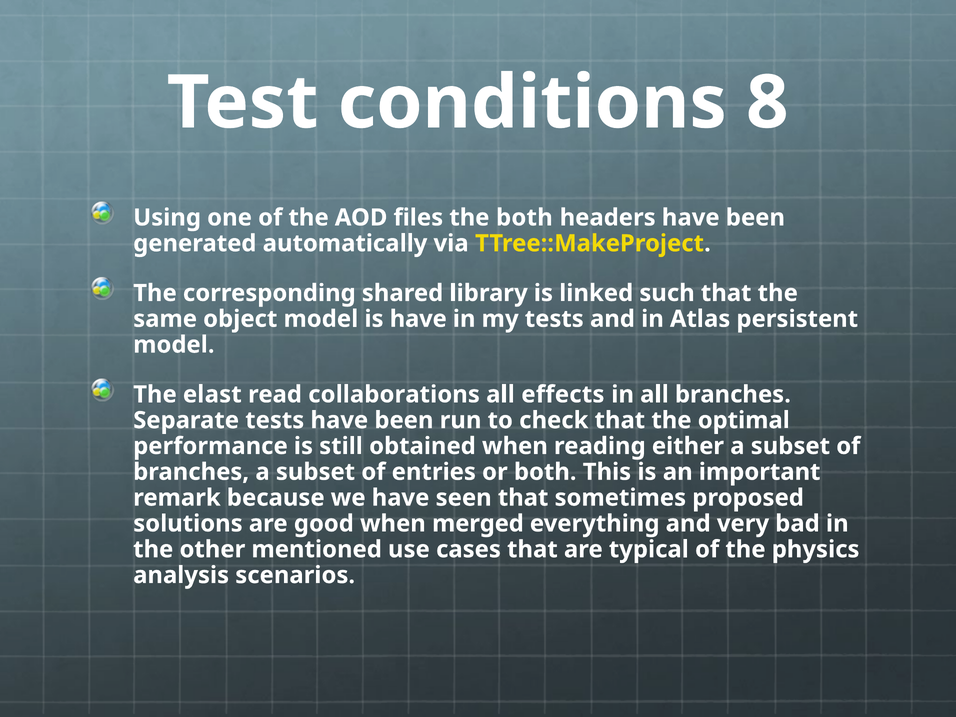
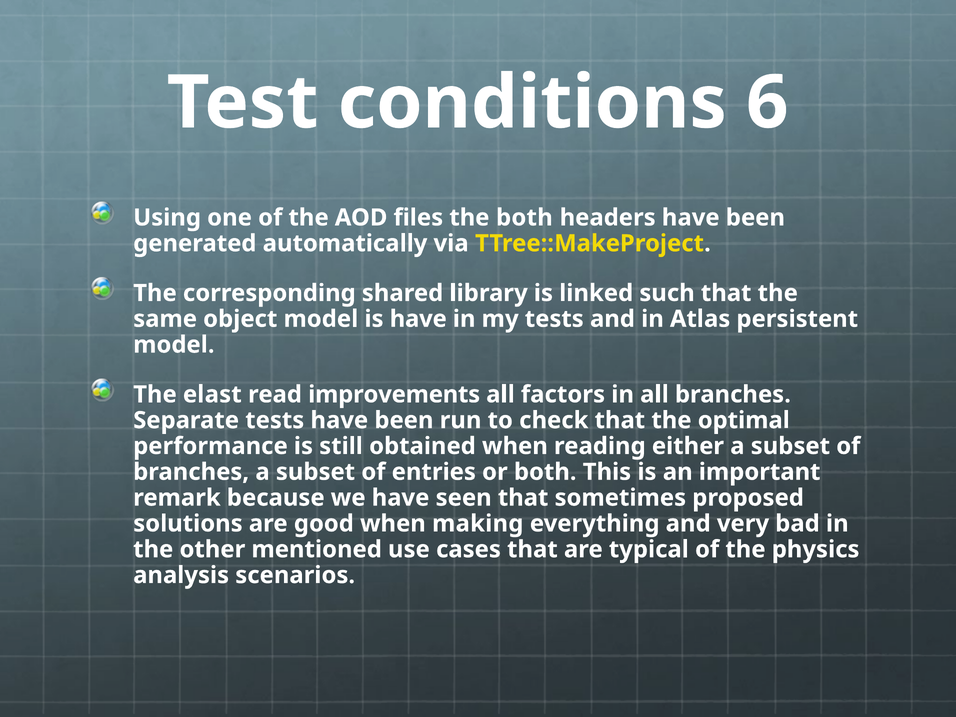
8: 8 -> 6
collaborations: collaborations -> improvements
effects: effects -> factors
merged: merged -> making
